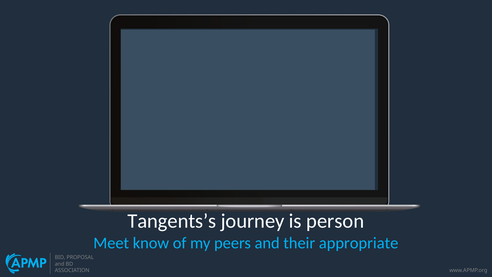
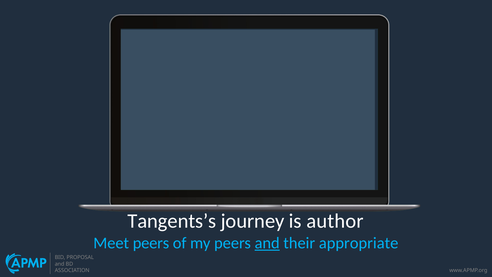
person: person -> author
Meet know: know -> peers
and at (267, 243) underline: none -> present
